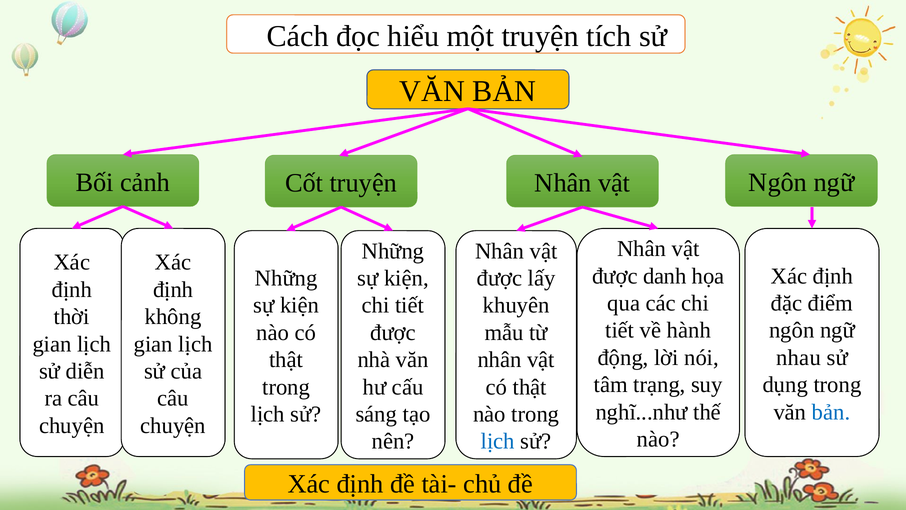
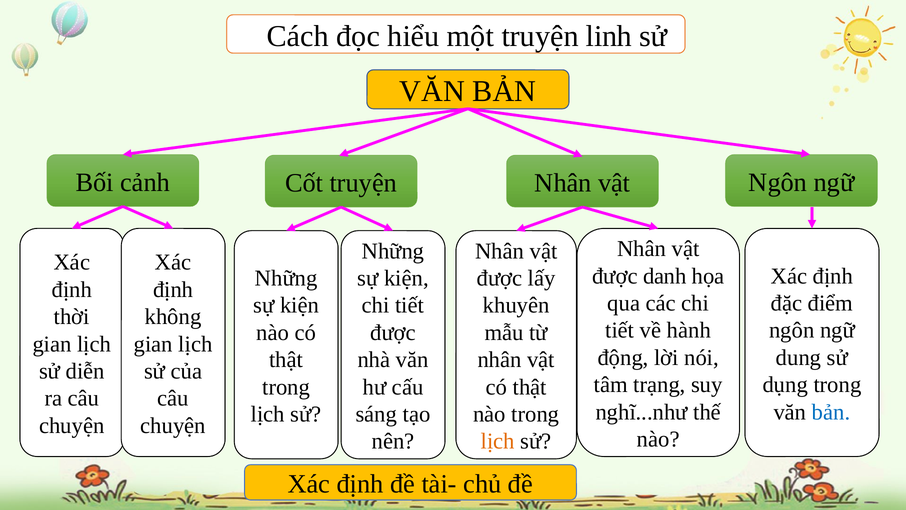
tích: tích -> linh
nhau: nhau -> dung
lịch at (498, 441) colour: blue -> orange
